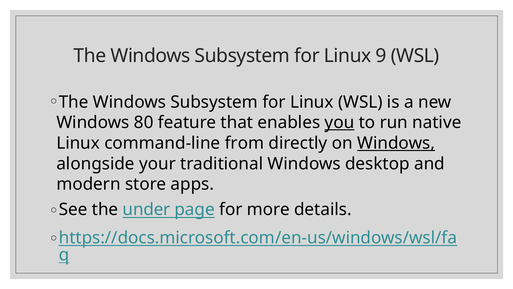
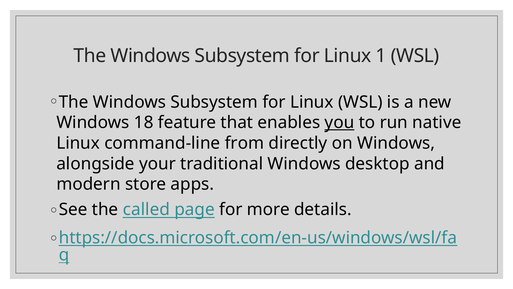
9: 9 -> 1
80: 80 -> 18
Windows at (396, 143) underline: present -> none
under: under -> called
